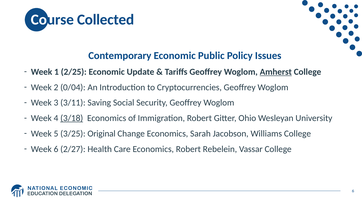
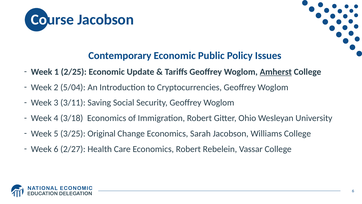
Course Collected: Collected -> Jacobson
0/04: 0/04 -> 5/04
3/18 underline: present -> none
